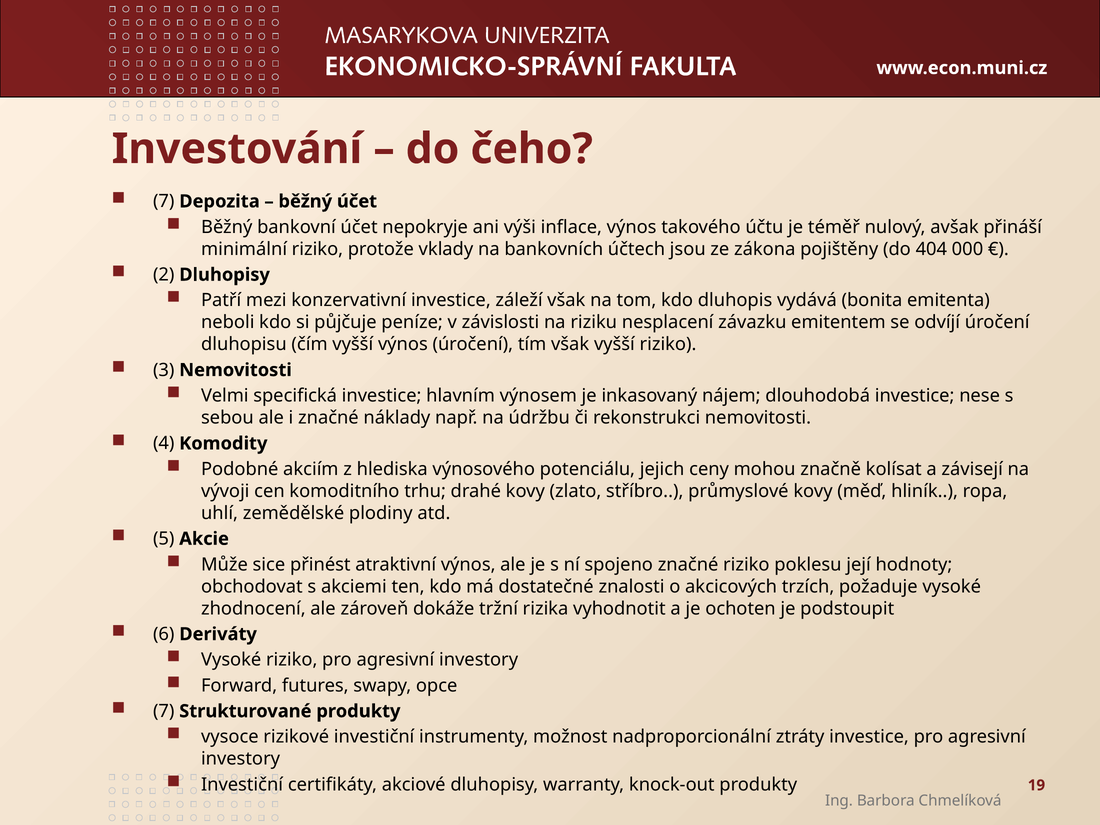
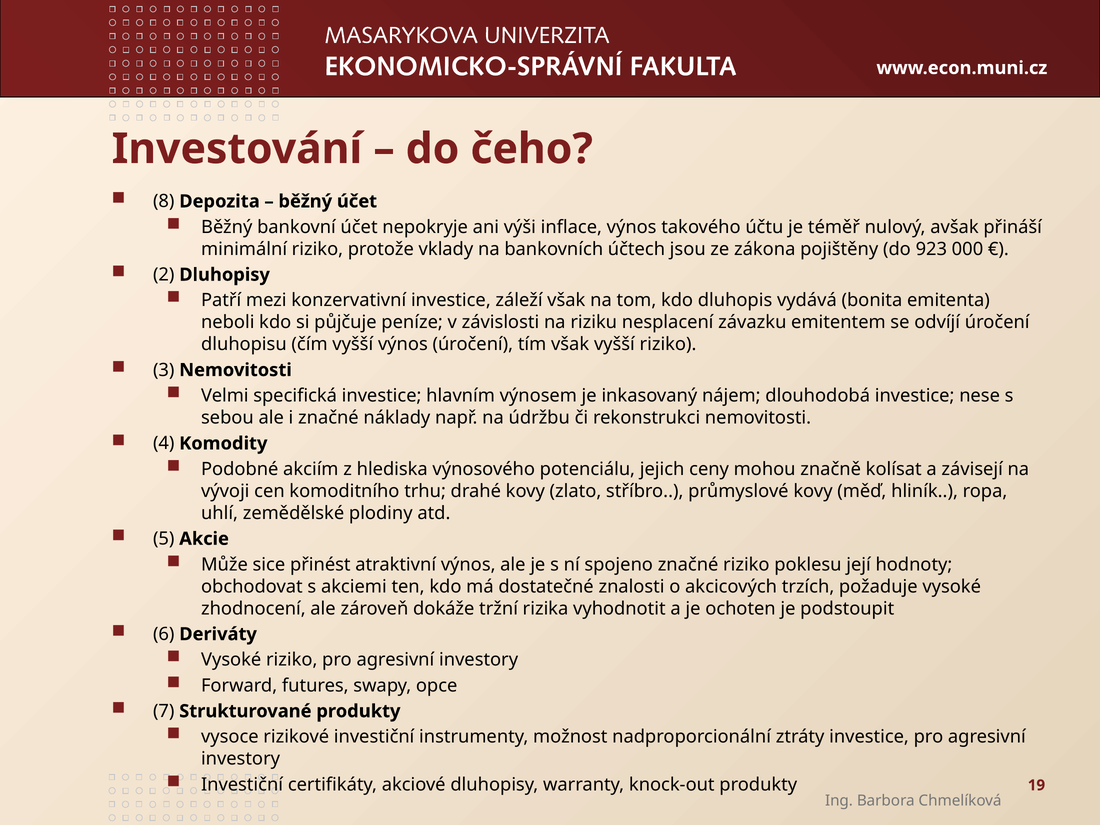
7 at (164, 201): 7 -> 8
404: 404 -> 923
